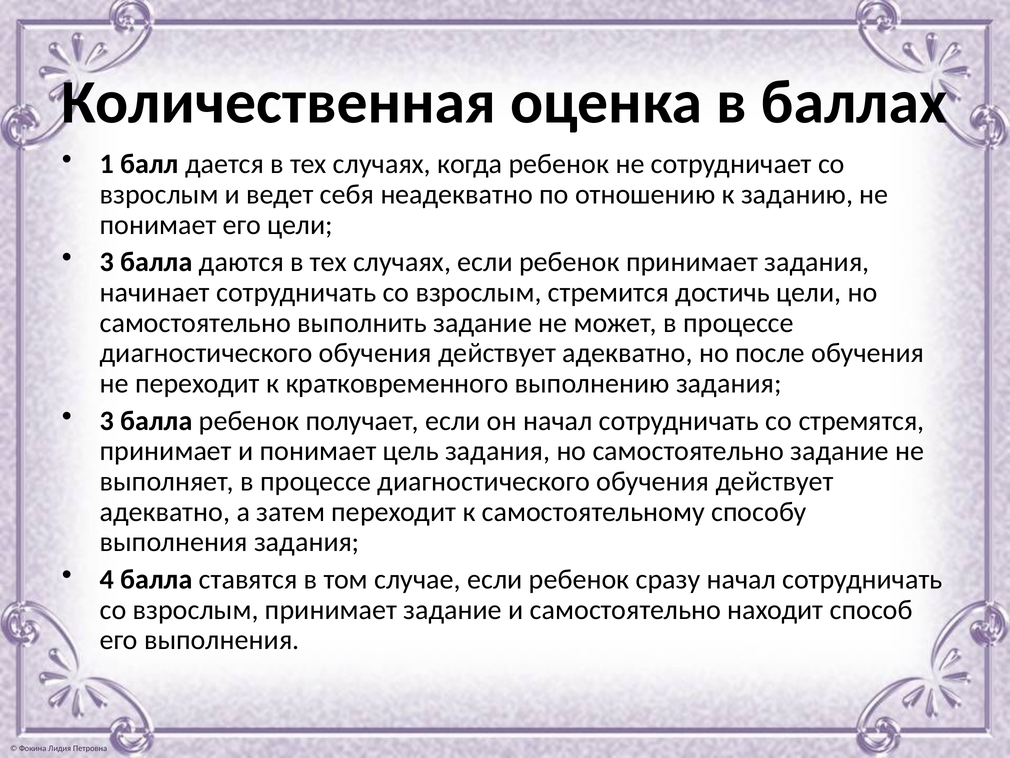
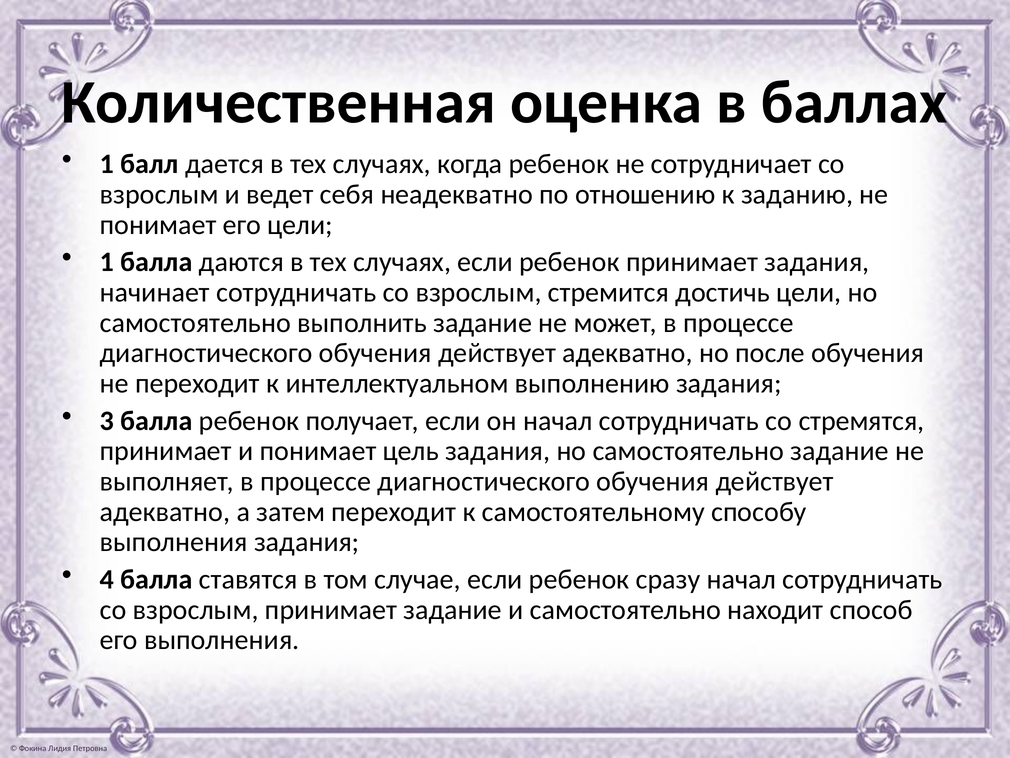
3 at (107, 262): 3 -> 1
кратковременного: кратковременного -> интеллектуальном
